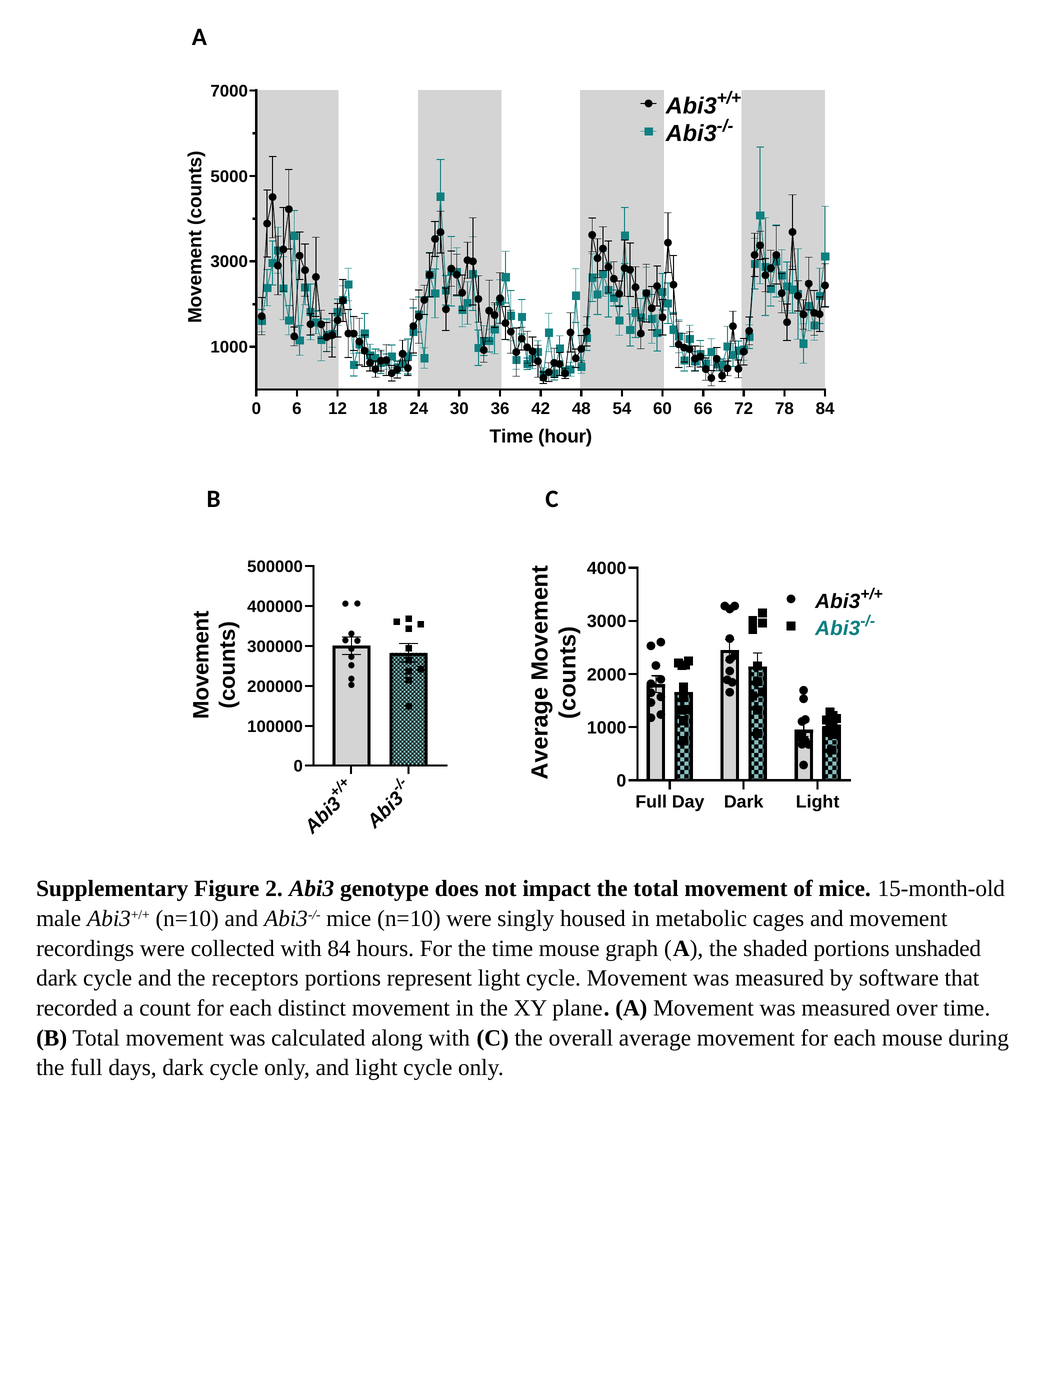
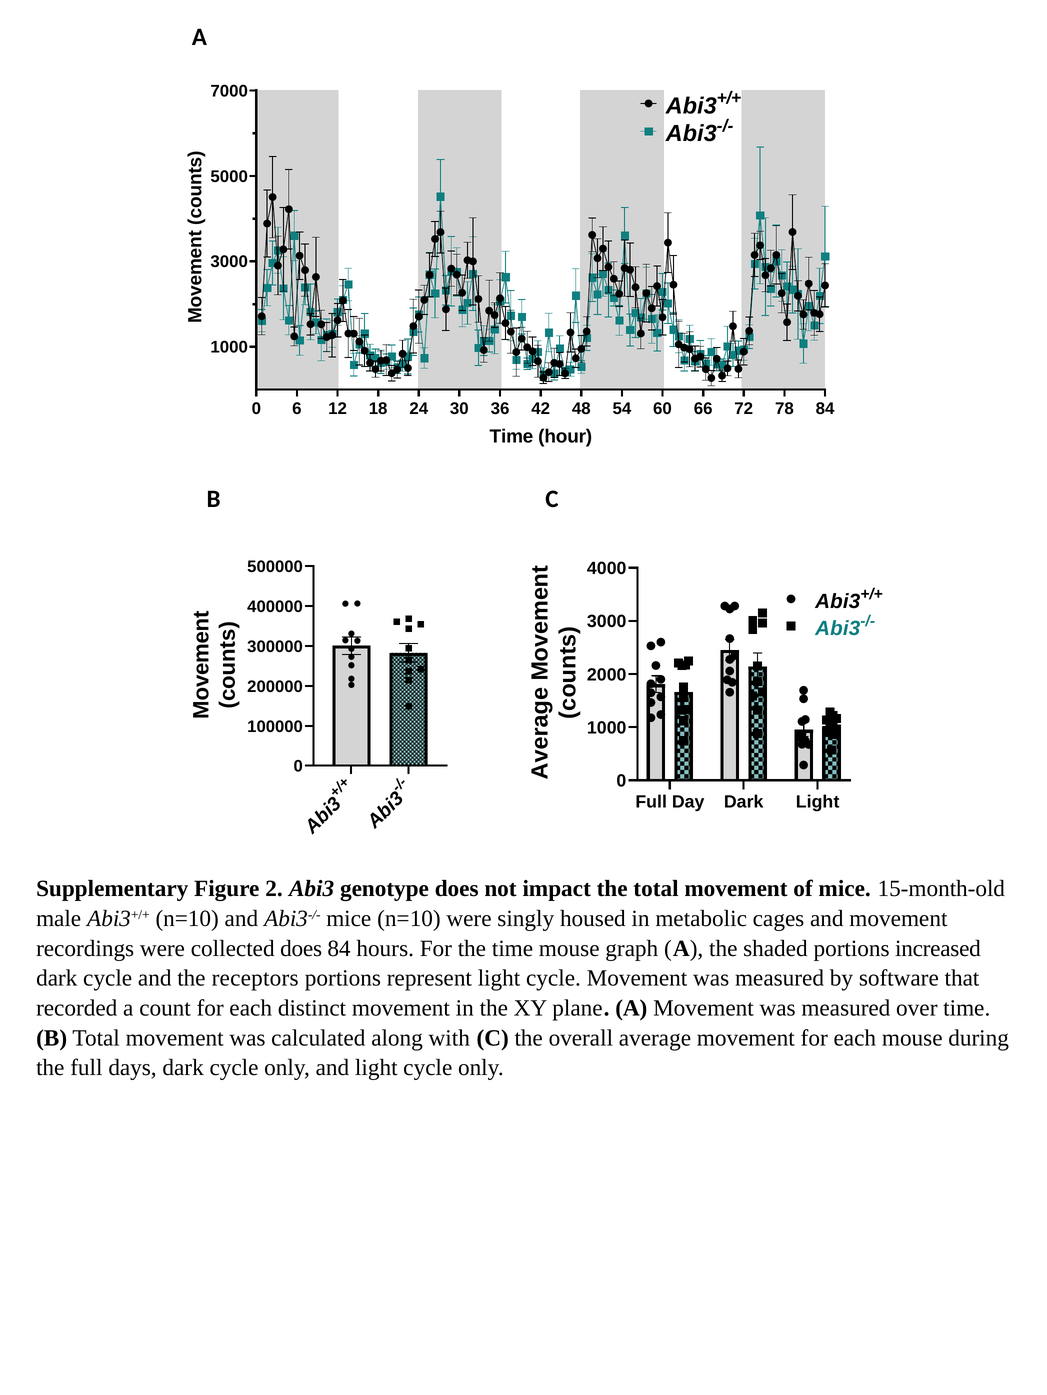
collected with: with -> does
unshaded: unshaded -> increased
